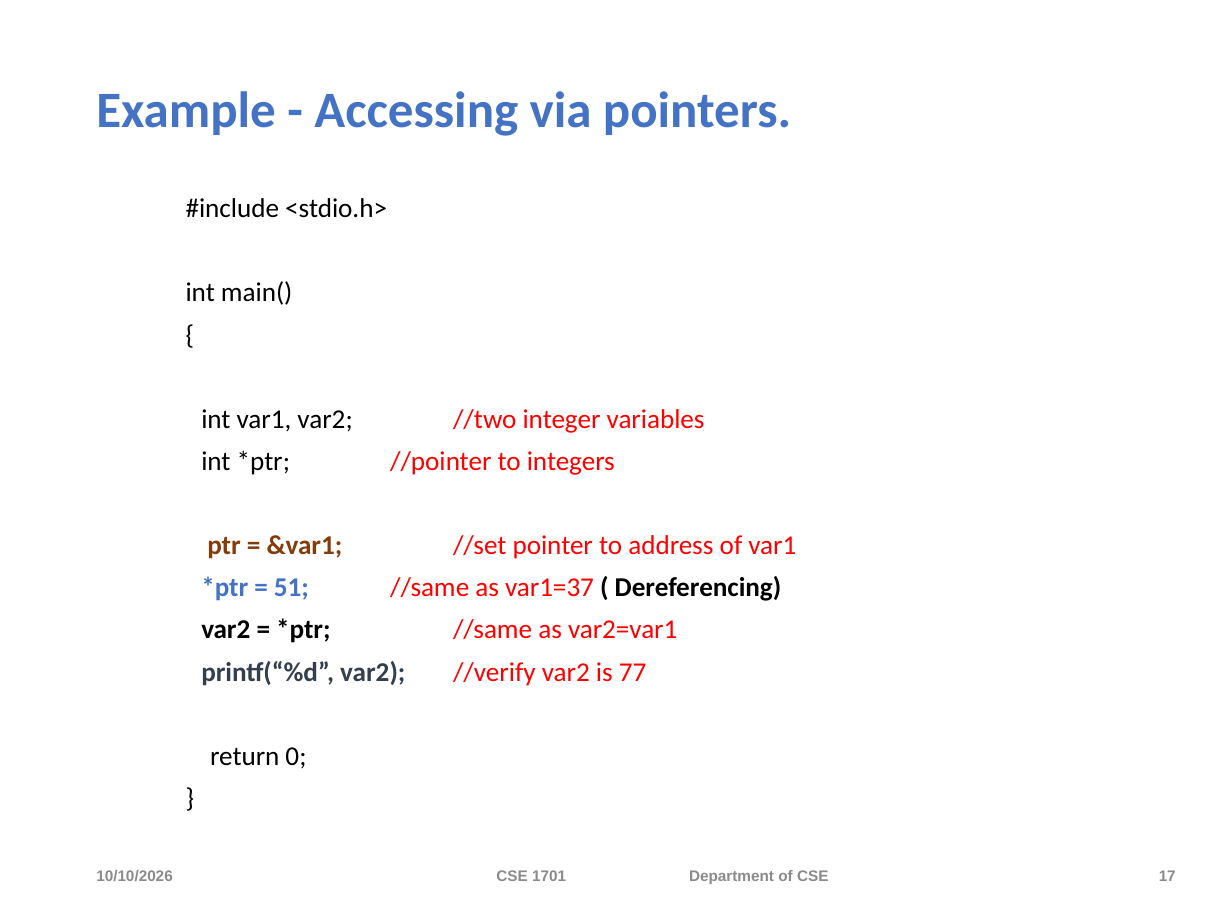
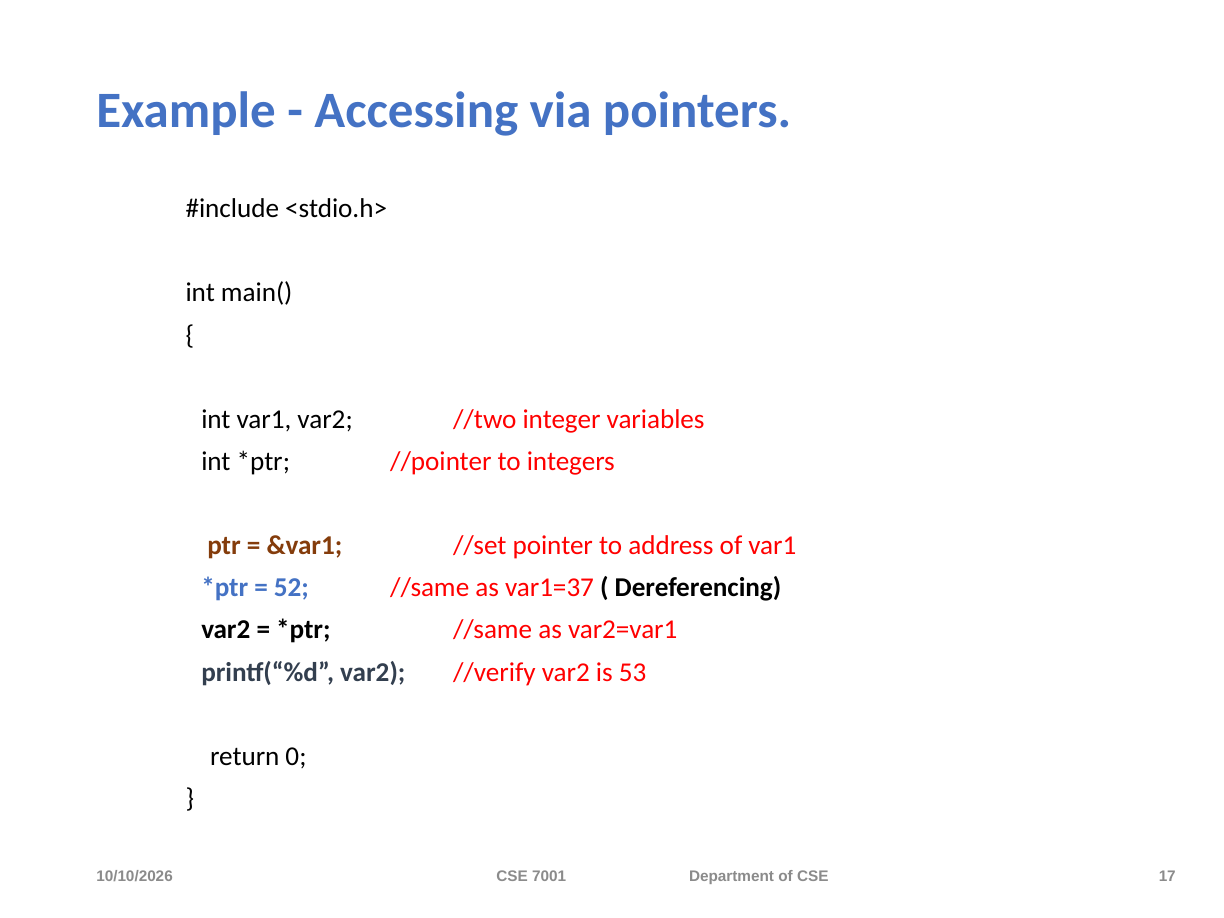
51: 51 -> 52
77: 77 -> 53
1701: 1701 -> 7001
